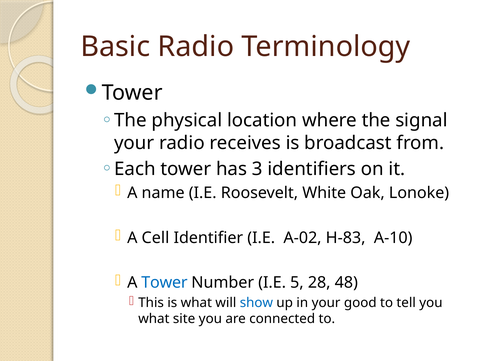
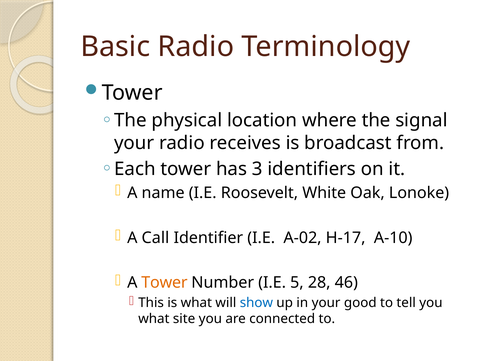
Cell: Cell -> Call
H-83: H-83 -> H-17
Tower at (164, 283) colour: blue -> orange
48: 48 -> 46
